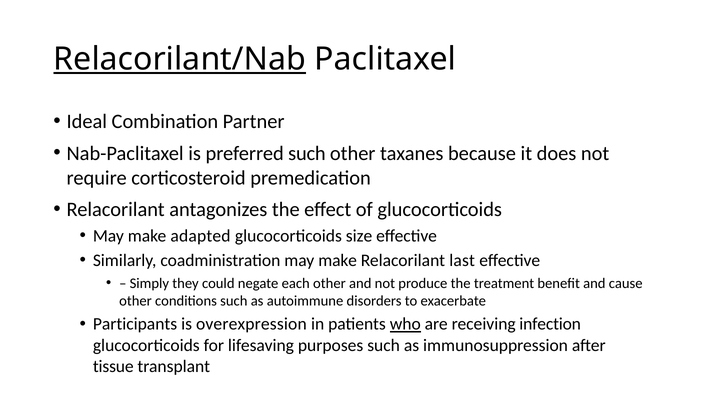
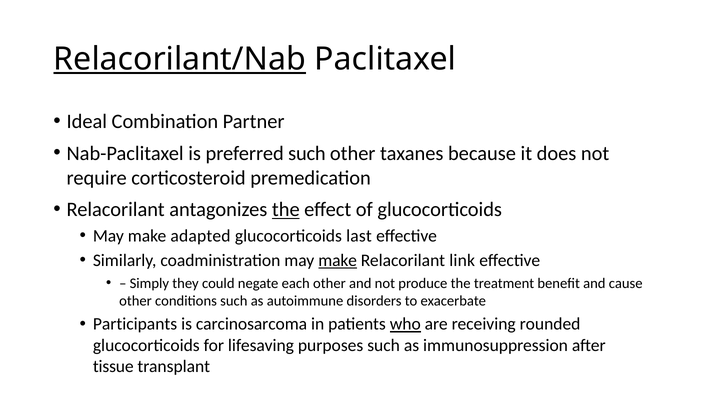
the at (286, 209) underline: none -> present
size: size -> last
make at (338, 260) underline: none -> present
last: last -> link
overexpression: overexpression -> carcinosarcoma
infection: infection -> rounded
